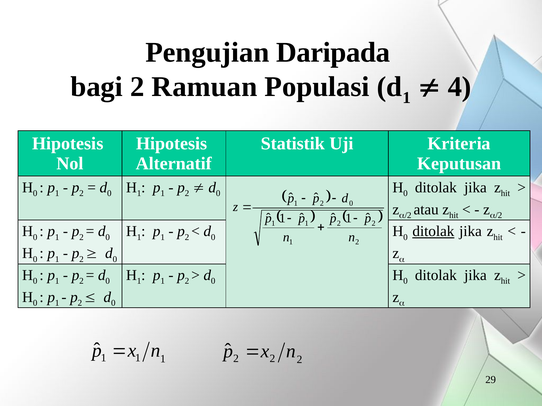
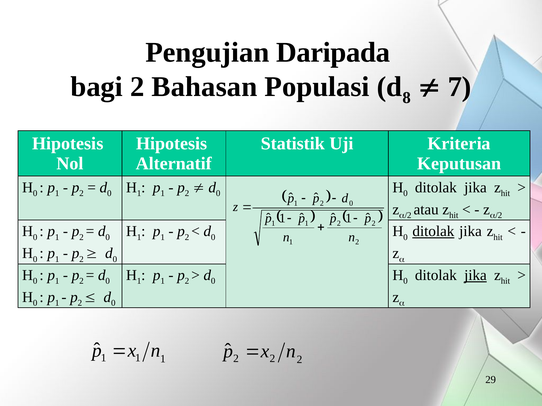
Ramuan: Ramuan -> Bahasan
1 at (407, 98): 1 -> 8
4: 4 -> 7
jika at (475, 276) underline: none -> present
